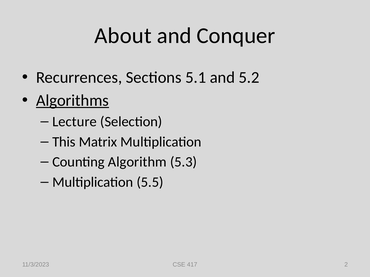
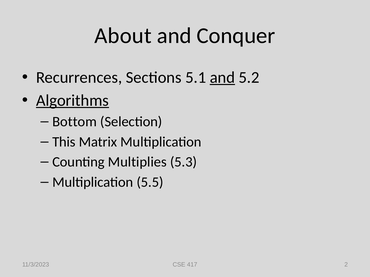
and at (222, 78) underline: none -> present
Lecture: Lecture -> Bottom
Algorithm: Algorithm -> Multiplies
